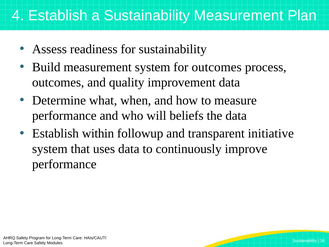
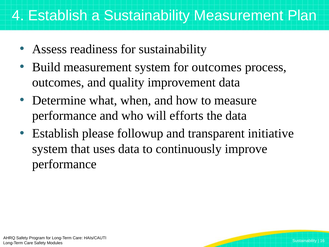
beliefs: beliefs -> efforts
within: within -> please
